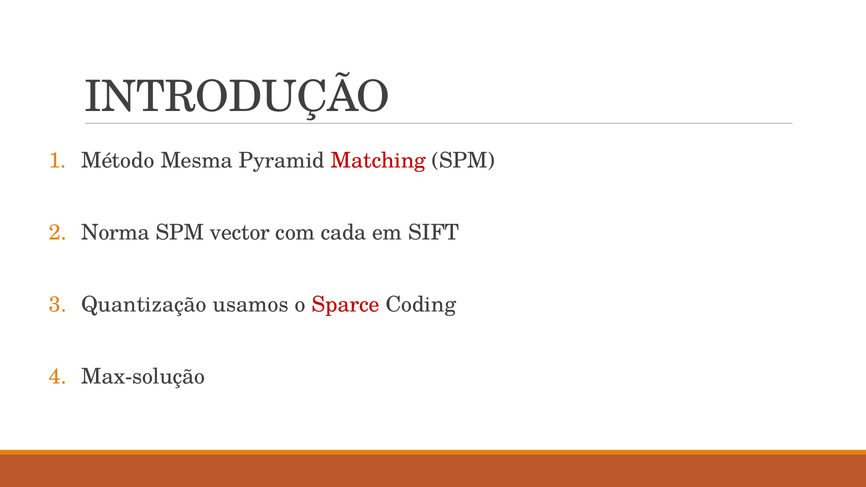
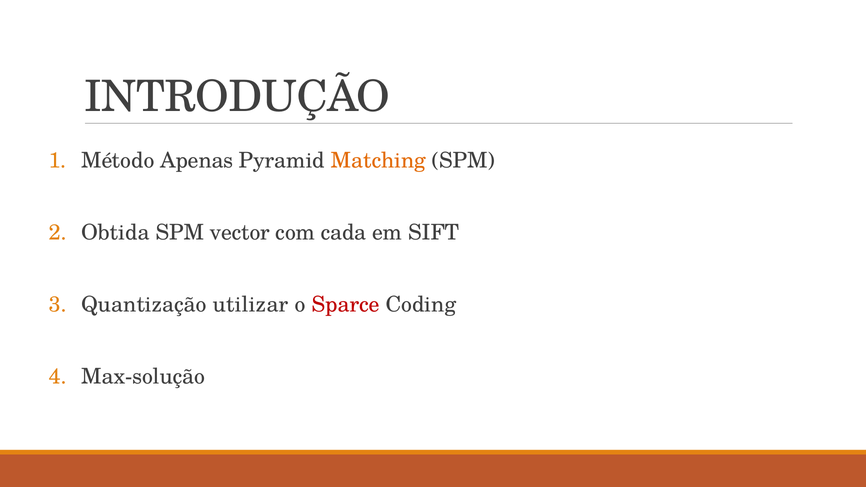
Mesma: Mesma -> Apenas
Matching colour: red -> orange
Norma: Norma -> Obtida
usamos: usamos -> utilizar
